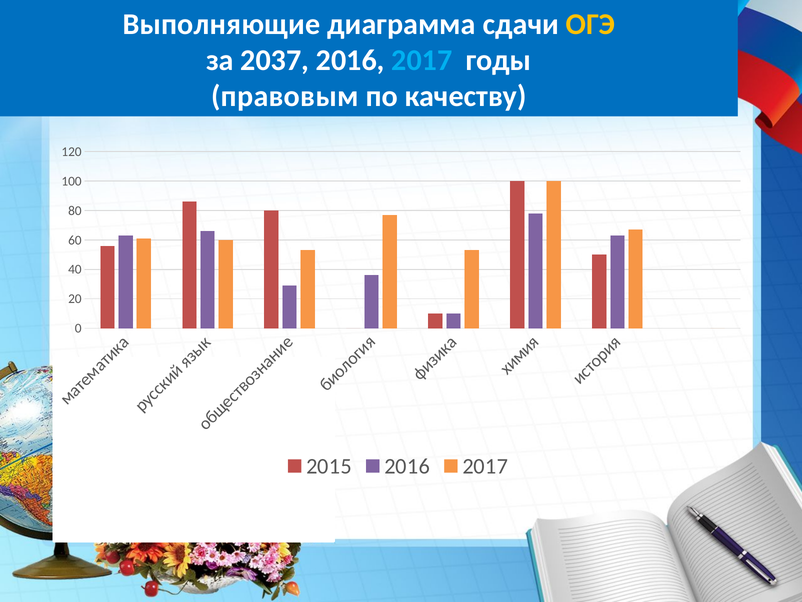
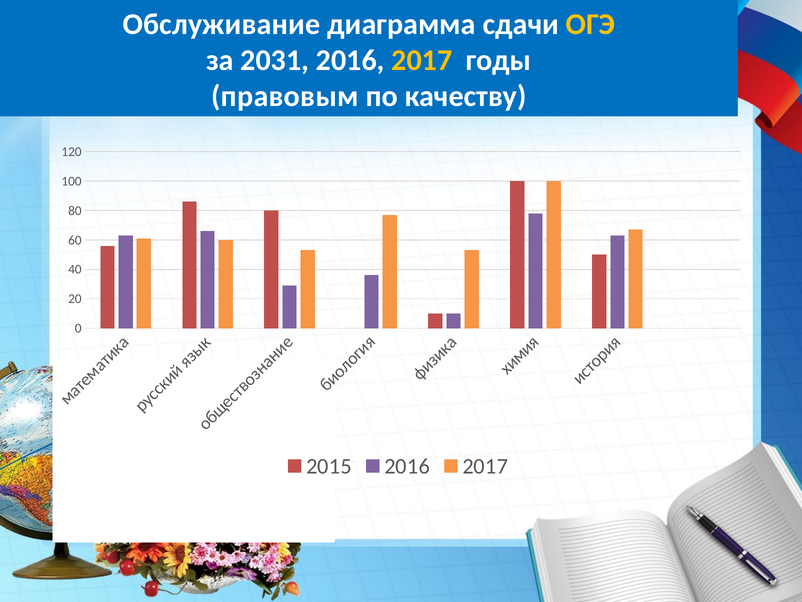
Выполняющие: Выполняющие -> Обслуживание
2037: 2037 -> 2031
2017 at (422, 60) colour: light blue -> yellow
